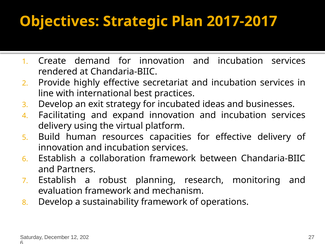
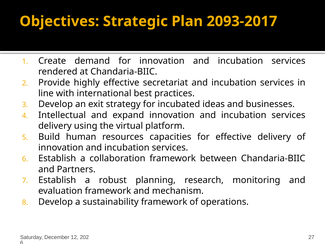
2017-2017: 2017-2017 -> 2093-2017
Facilitating: Facilitating -> Intellectual
